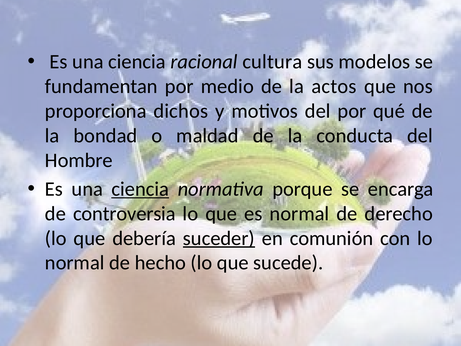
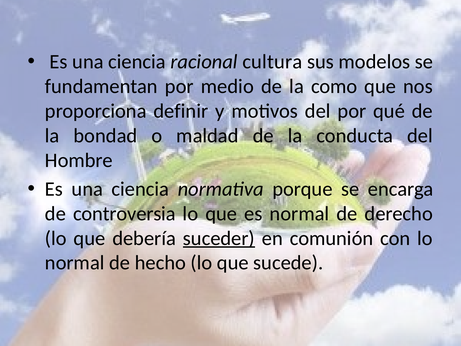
actos: actos -> como
dichos: dichos -> definir
ciencia at (140, 189) underline: present -> none
